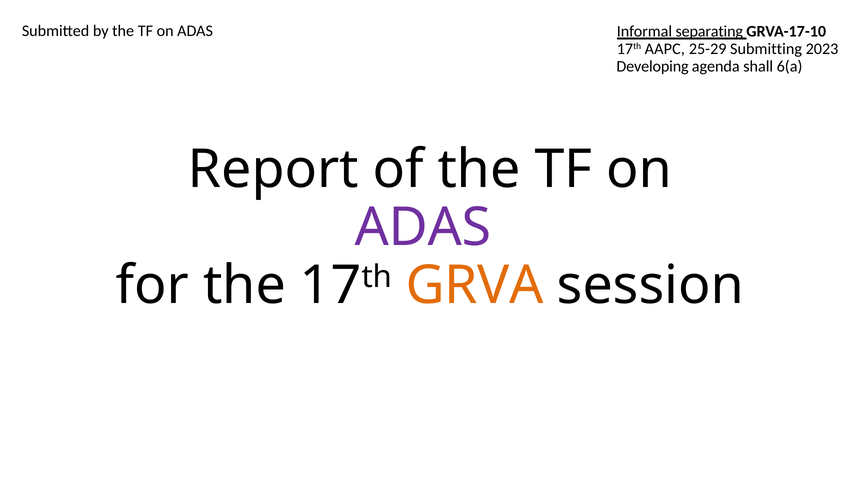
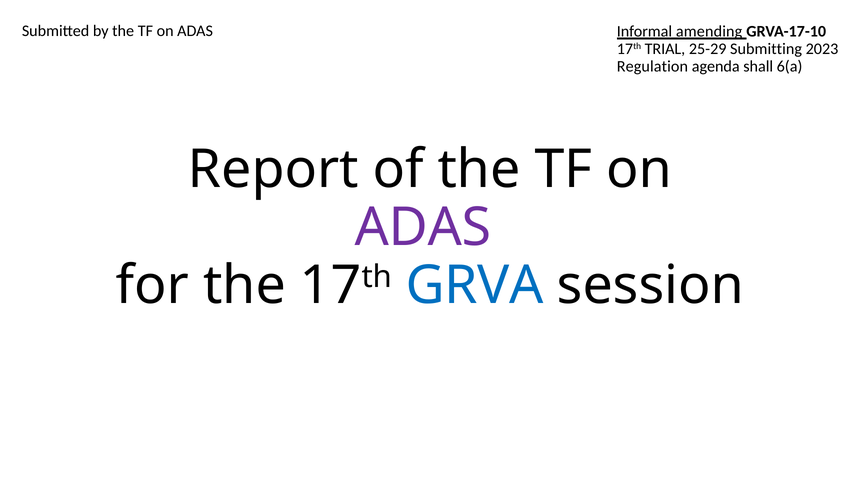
separating: separating -> amending
AAPC: AAPC -> TRIAL
Developing: Developing -> Regulation
GRVA colour: orange -> blue
